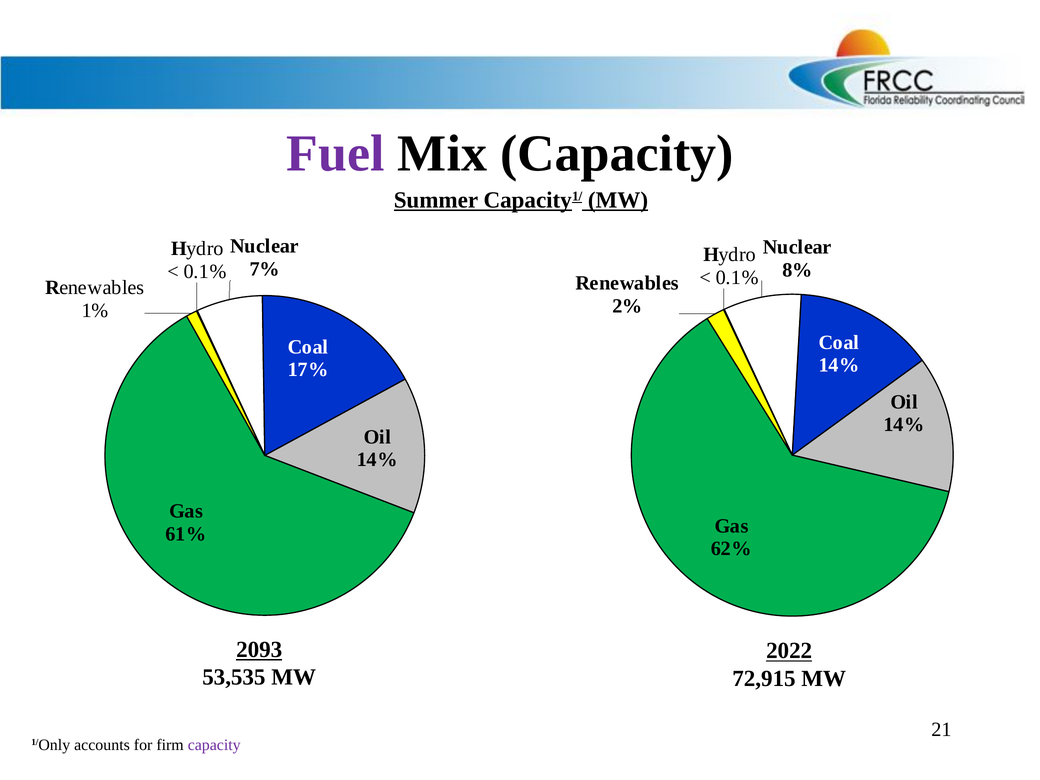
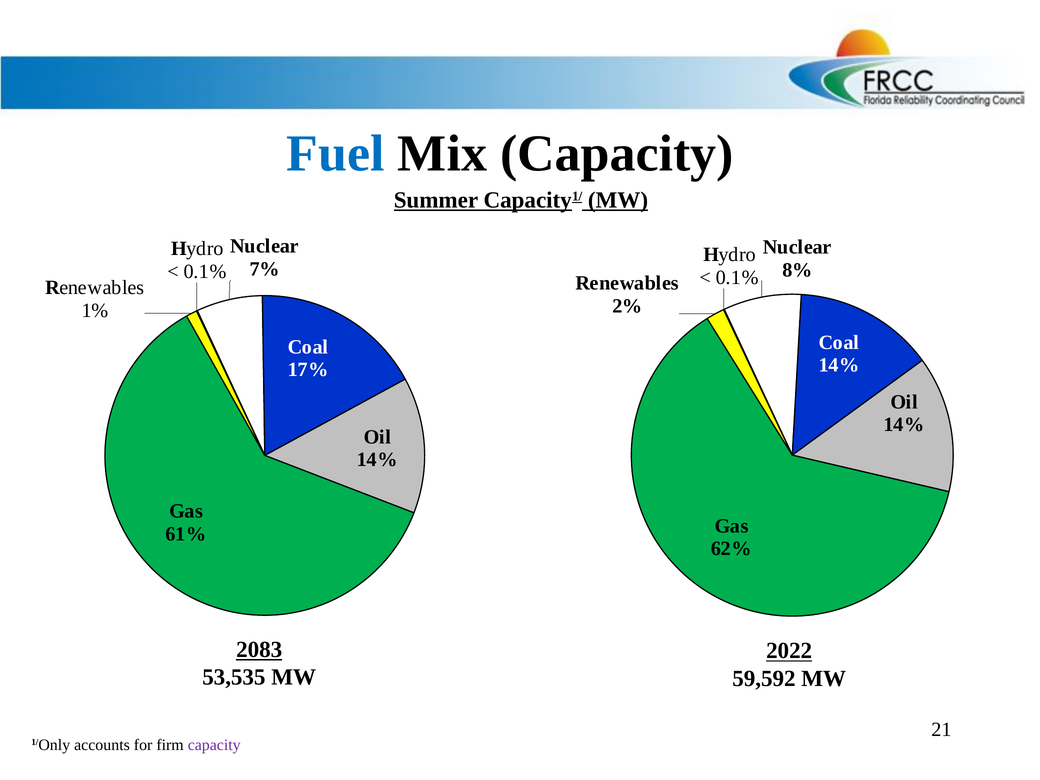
Fuel colour: purple -> blue
2093: 2093 -> 2083
72,915: 72,915 -> 59,592
